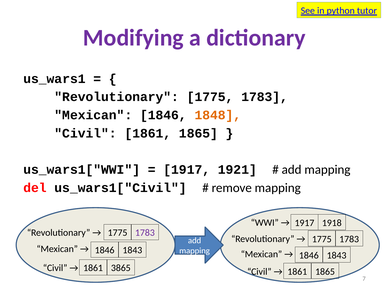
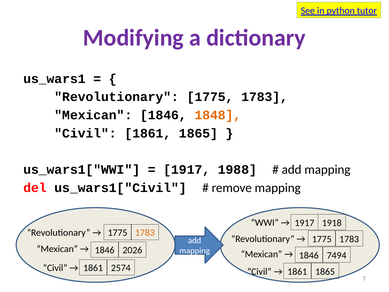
1921: 1921 -> 1988
1783 at (145, 233) colour: purple -> orange
1843 at (132, 250): 1843 -> 2026
1843 at (337, 255): 1843 -> 7494
3865: 3865 -> 2574
